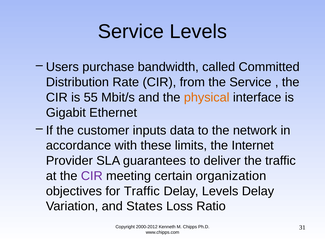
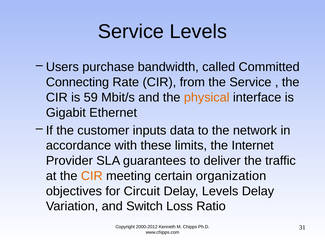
Distribution: Distribution -> Connecting
55: 55 -> 59
CIR at (92, 176) colour: purple -> orange
for Traffic: Traffic -> Circuit
States: States -> Switch
